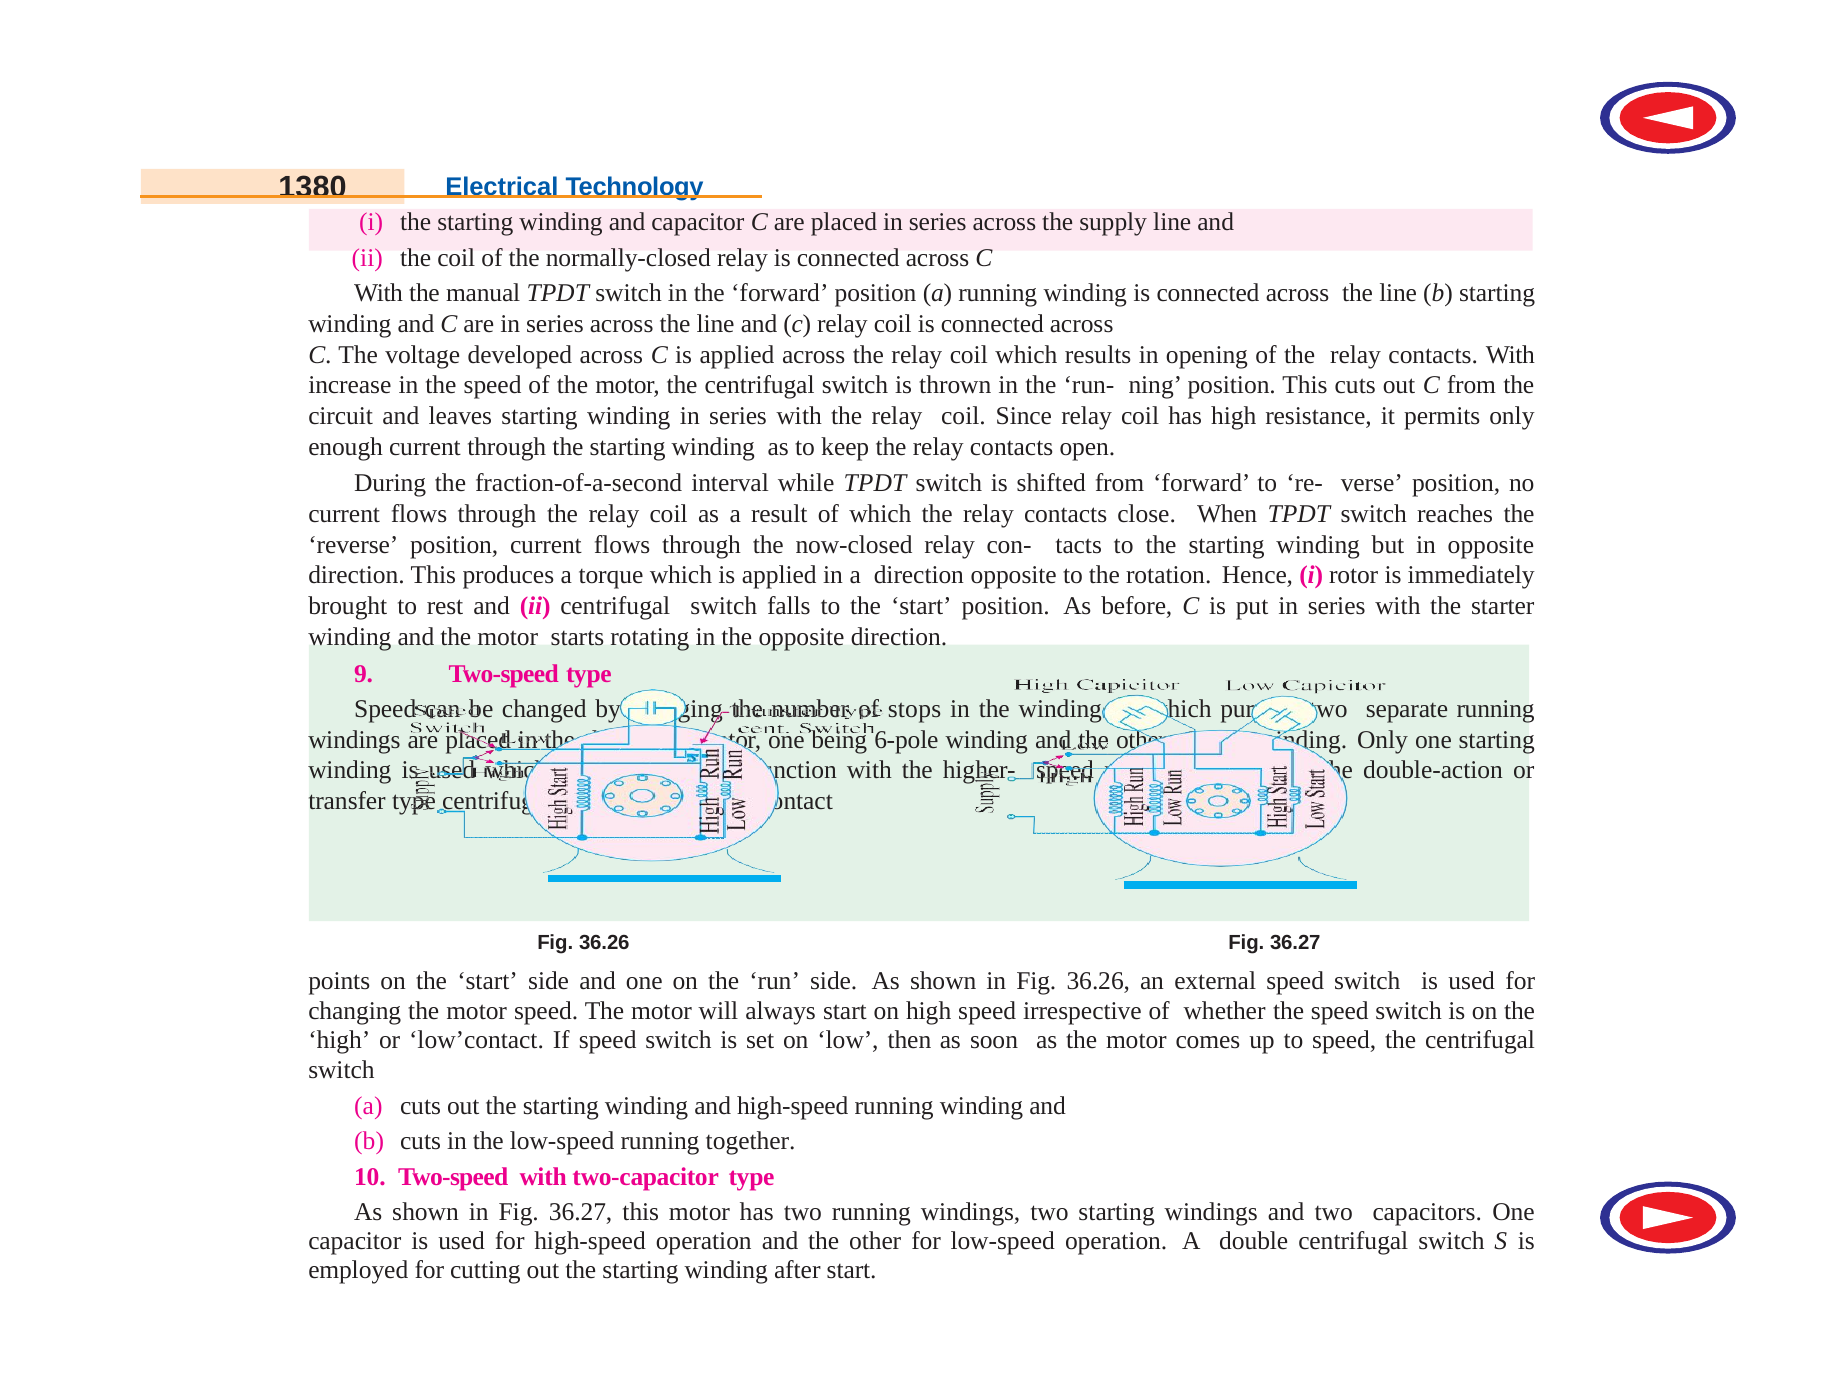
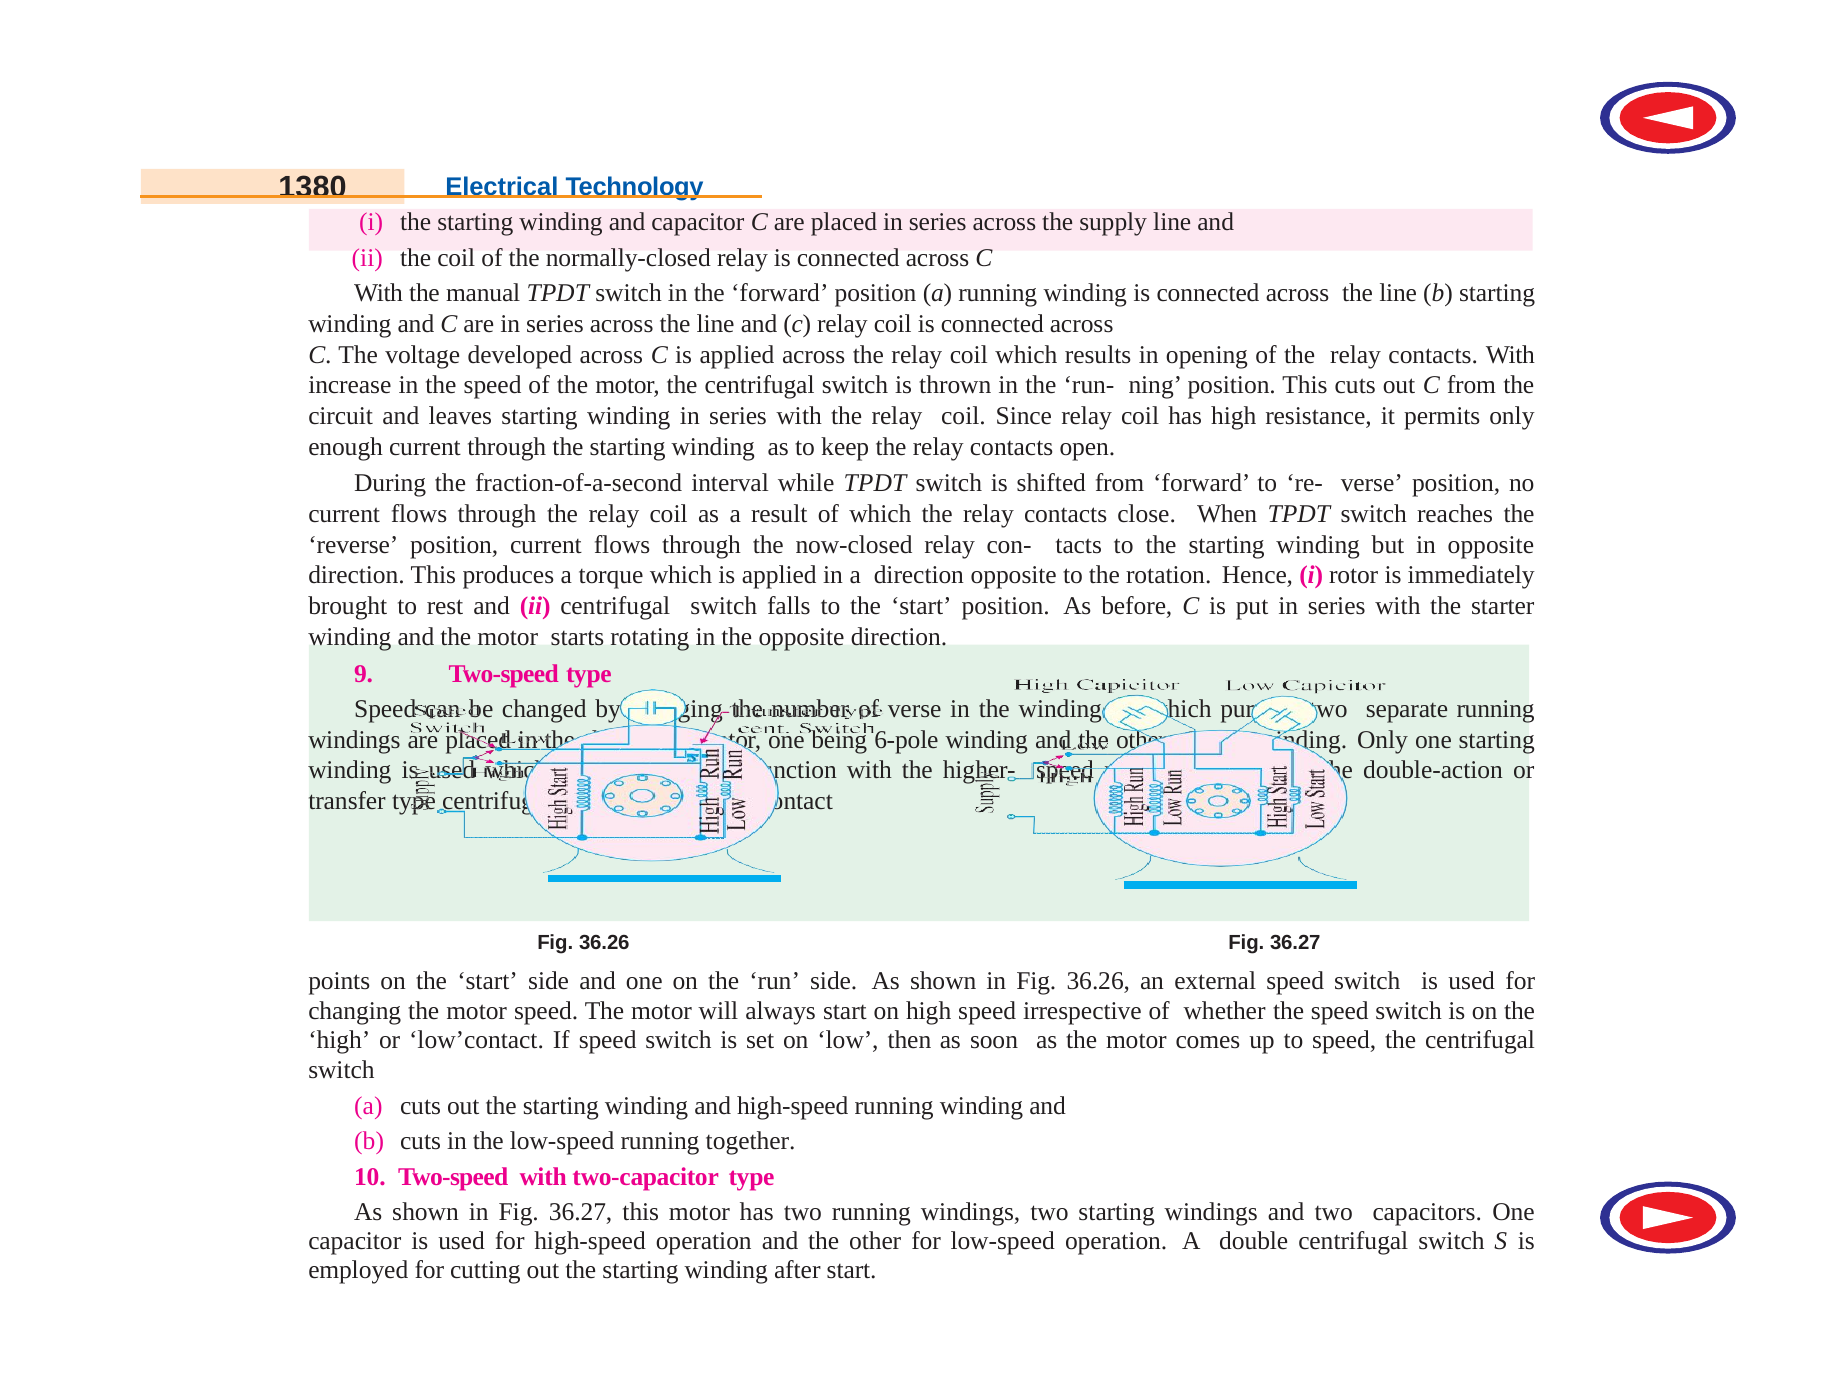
stops at (914, 709): stops -> verse
